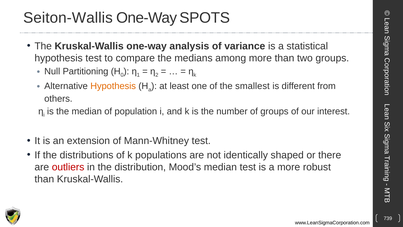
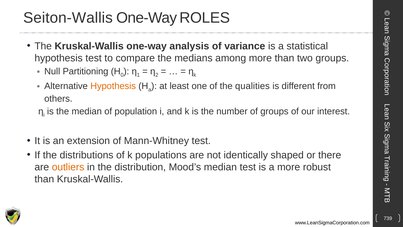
SPOTS: SPOTS -> ROLES
smallest: smallest -> qualities
outliers colour: red -> orange
